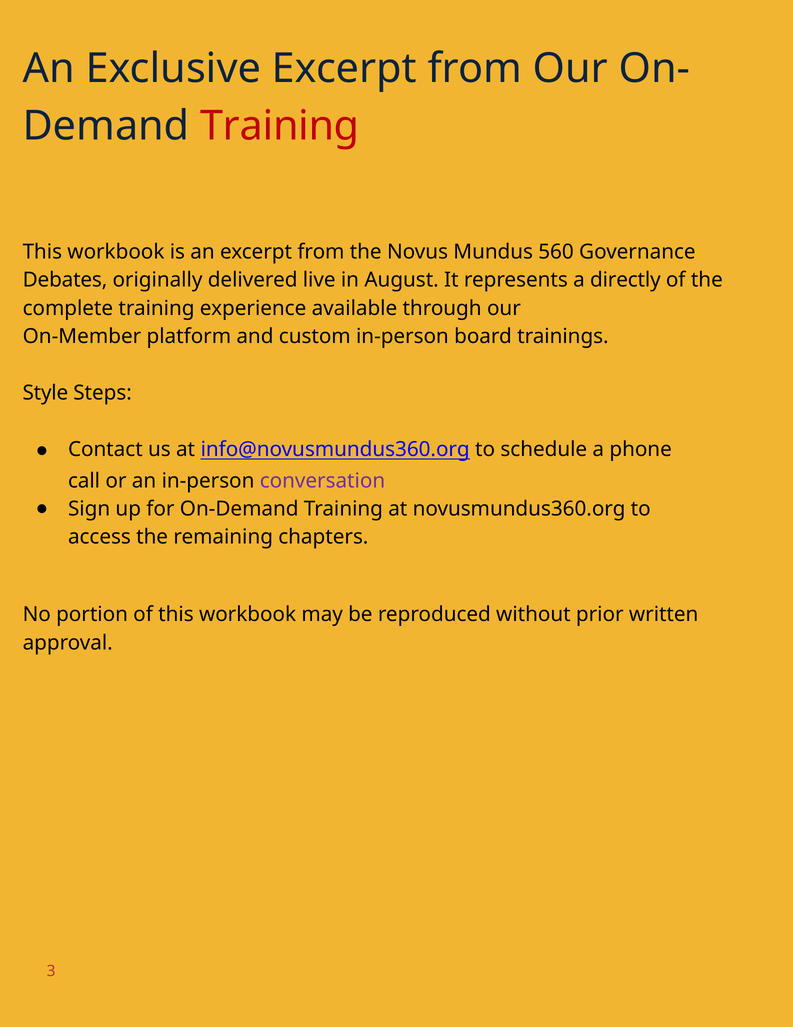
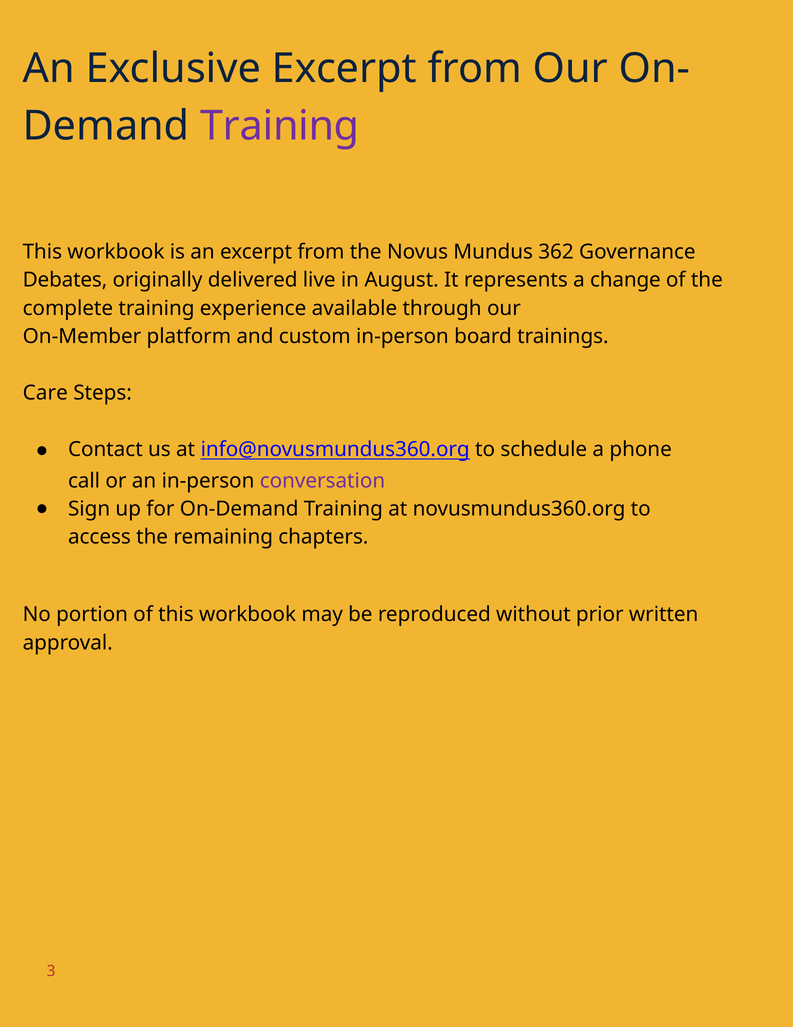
Training at (280, 126) colour: red -> purple
560: 560 -> 362
directly: directly -> change
Style: Style -> Care
